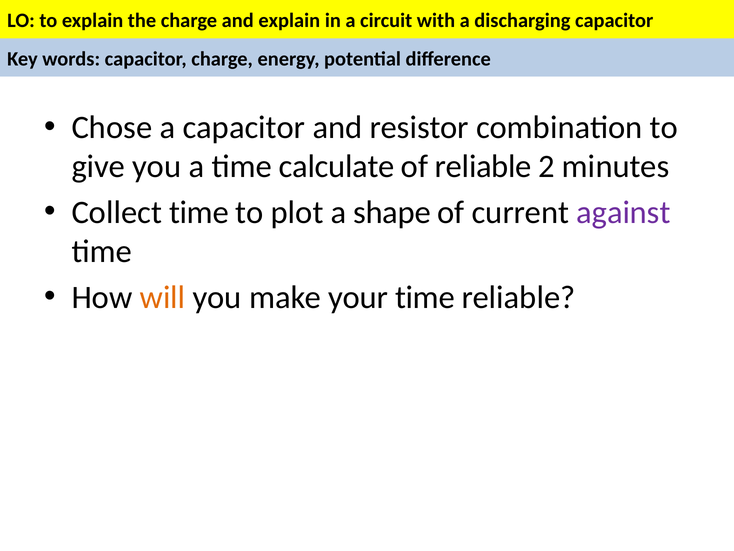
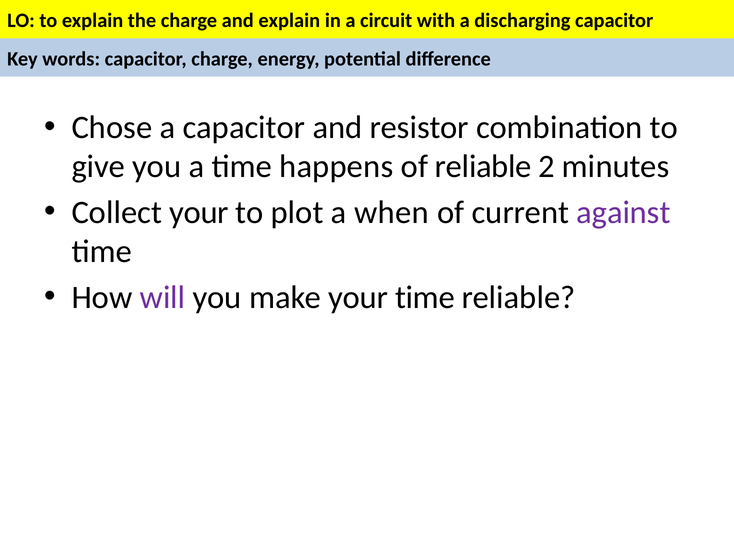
calculate: calculate -> happens
Collect time: time -> your
shape: shape -> when
will colour: orange -> purple
